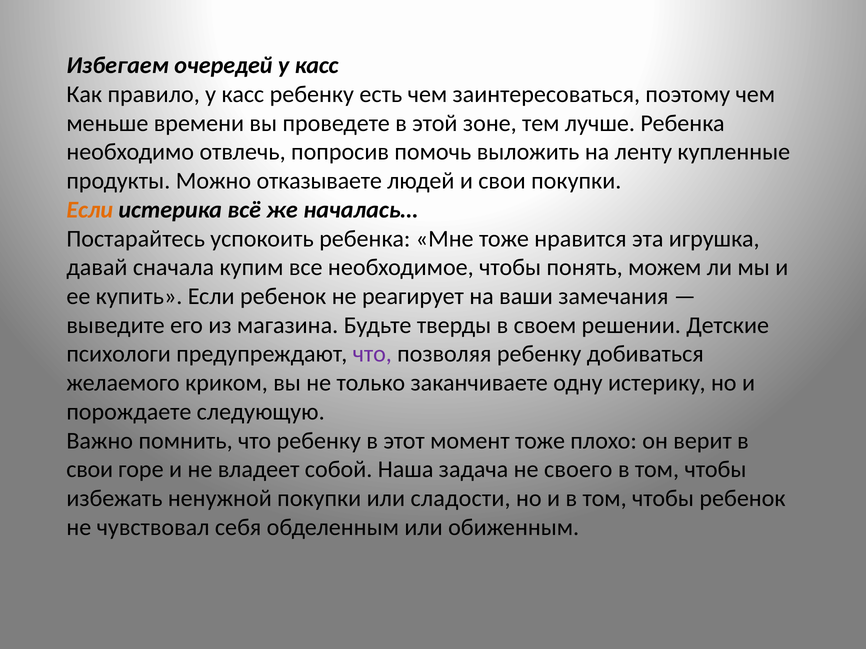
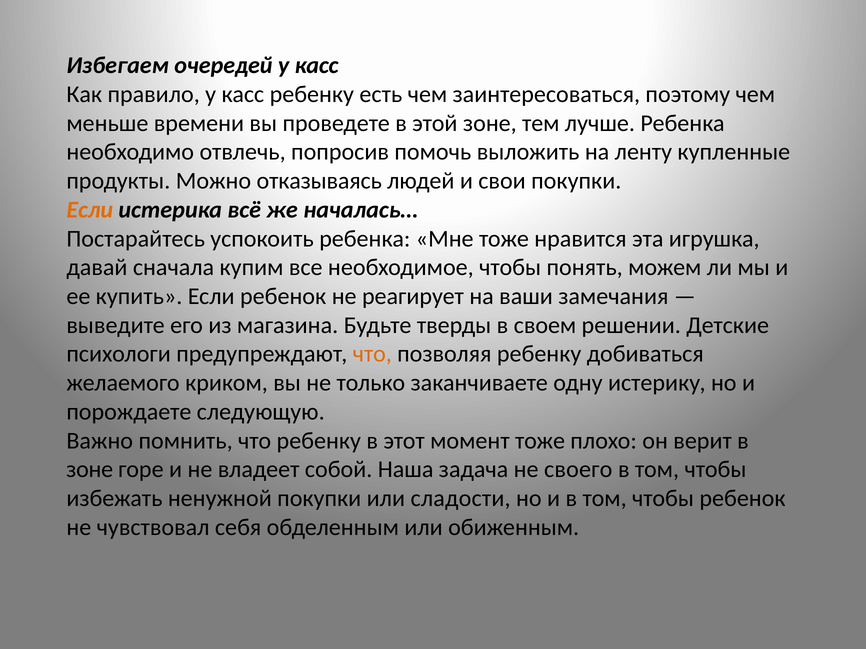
отказываете: отказываете -> отказываясь
что at (372, 354) colour: purple -> orange
свои at (90, 470): свои -> зоне
